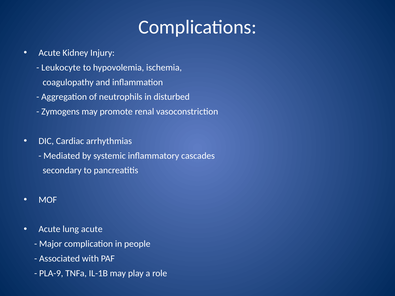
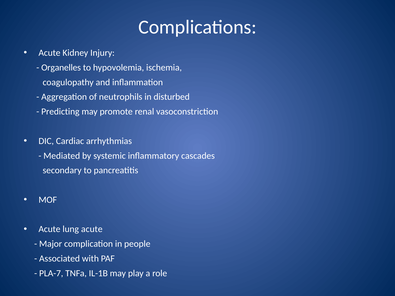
Leukocyte: Leukocyte -> Organelles
Zymogens: Zymogens -> Predicting
PLA-9: PLA-9 -> PLA-7
